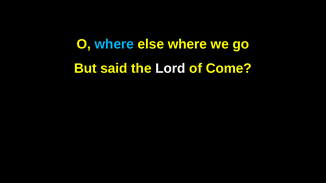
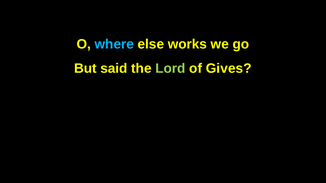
else where: where -> works
Lord colour: white -> light green
Come: Come -> Gives
